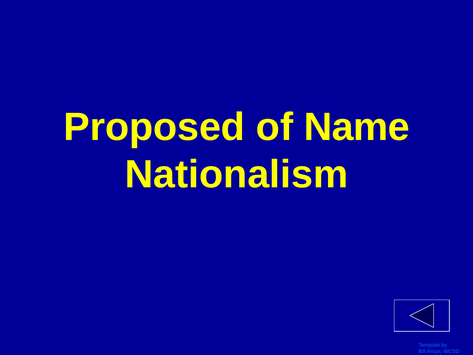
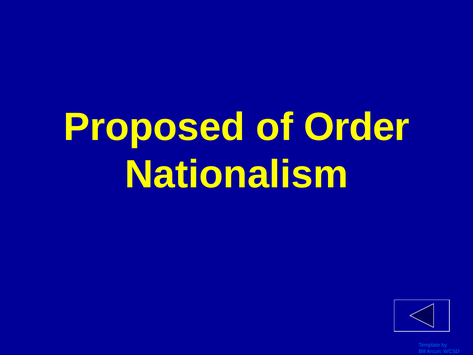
Name: Name -> Order
